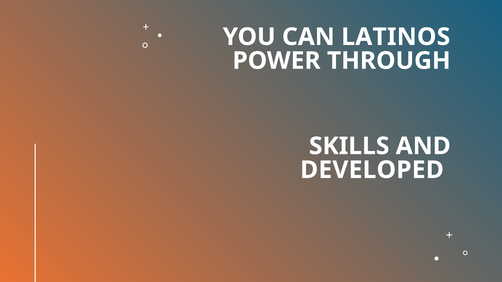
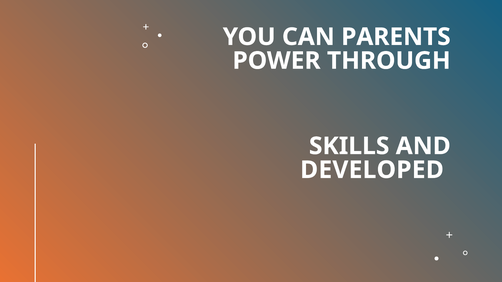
LATINOS: LATINOS -> PARENTS
